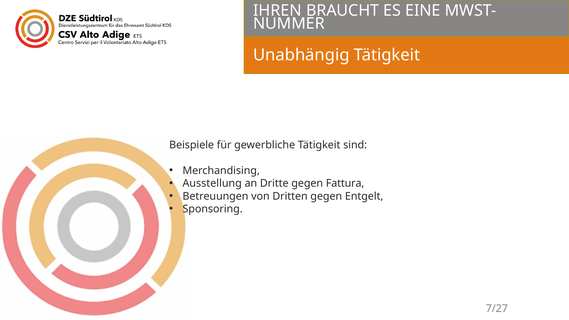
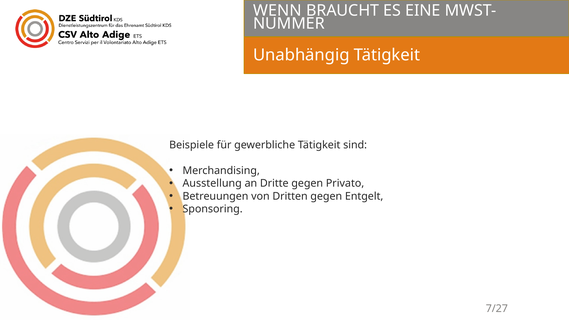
IHREN: IHREN -> WENN
Fattura: Fattura -> Privato
